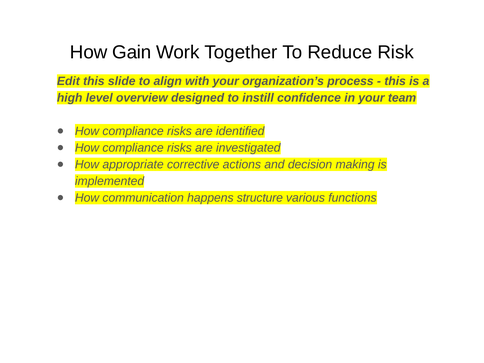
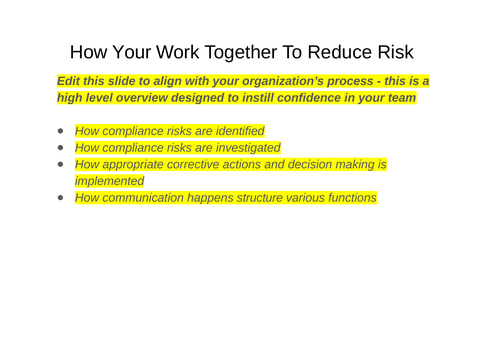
How Gain: Gain -> Your
